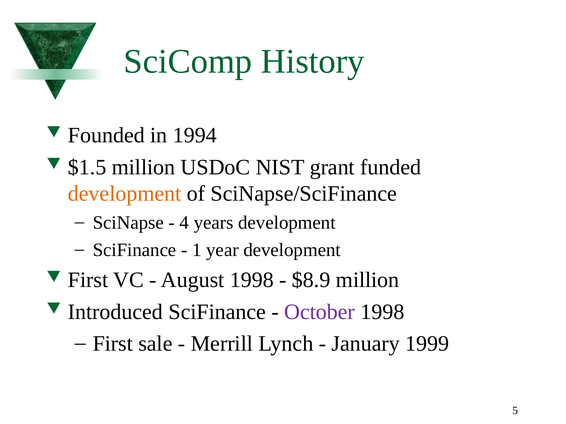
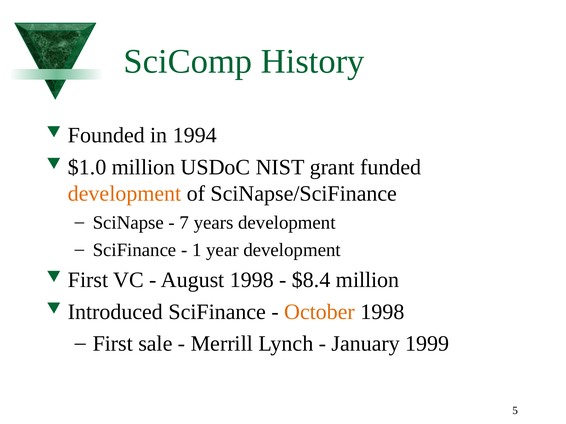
$1.5: $1.5 -> $1.0
4: 4 -> 7
$8.9: $8.9 -> $8.4
October colour: purple -> orange
